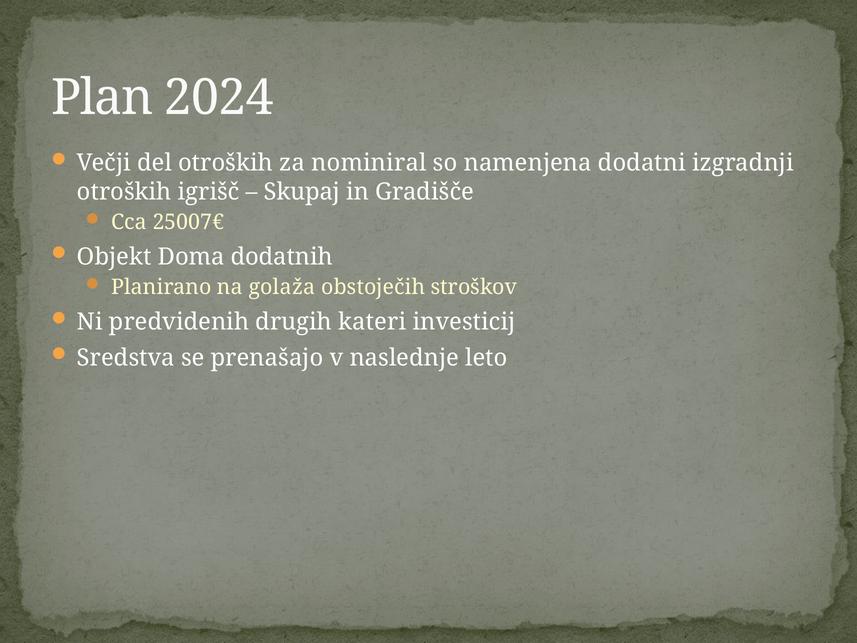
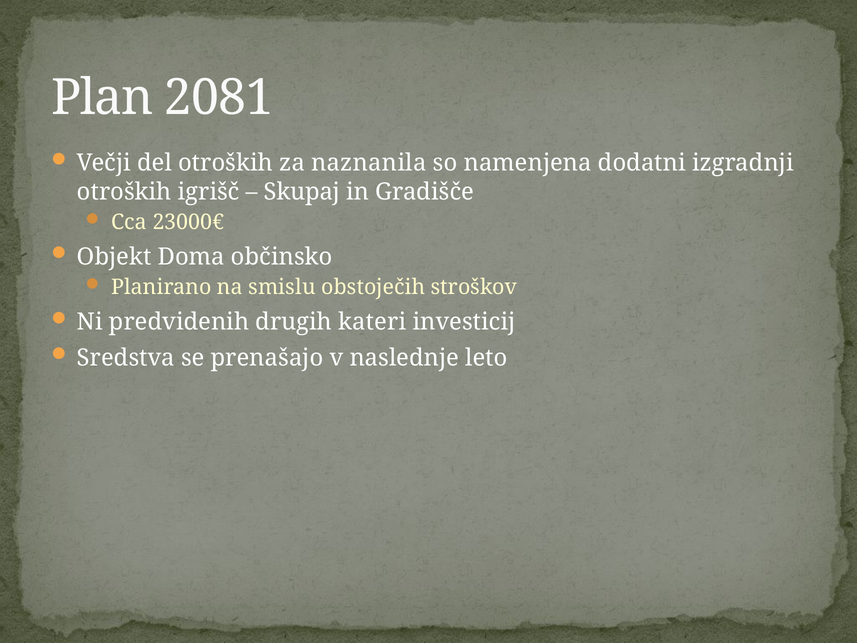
2024: 2024 -> 2081
nominiral: nominiral -> naznanila
25007€: 25007€ -> 23000€
dodatnih: dodatnih -> občinsko
golaža: golaža -> smislu
